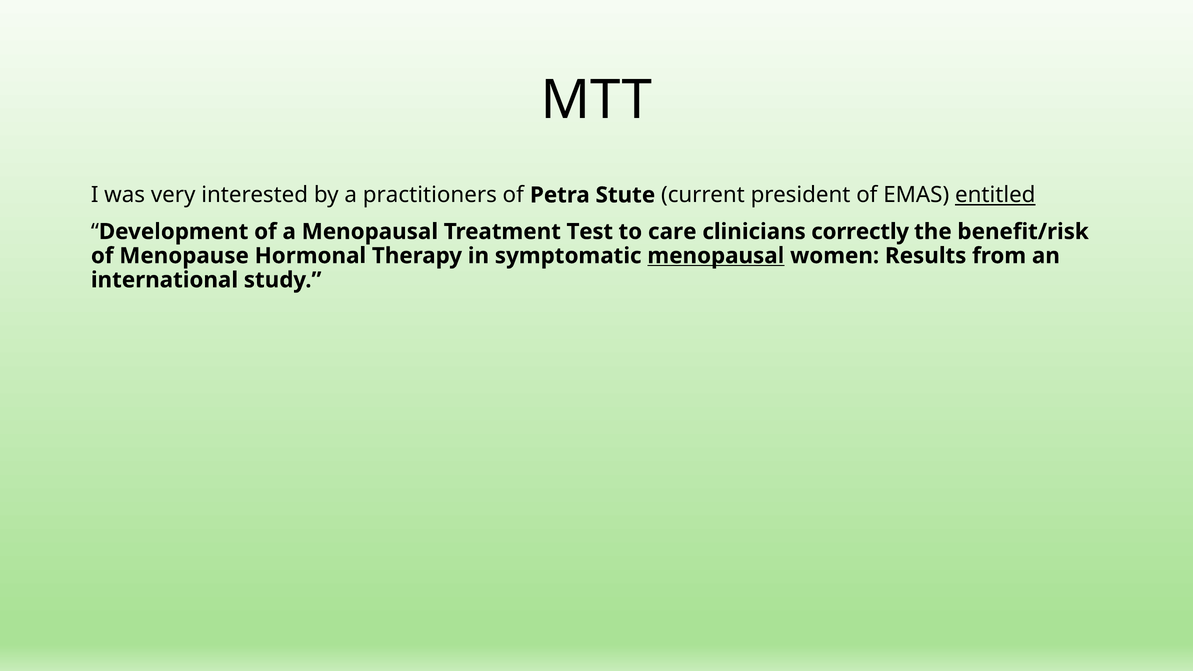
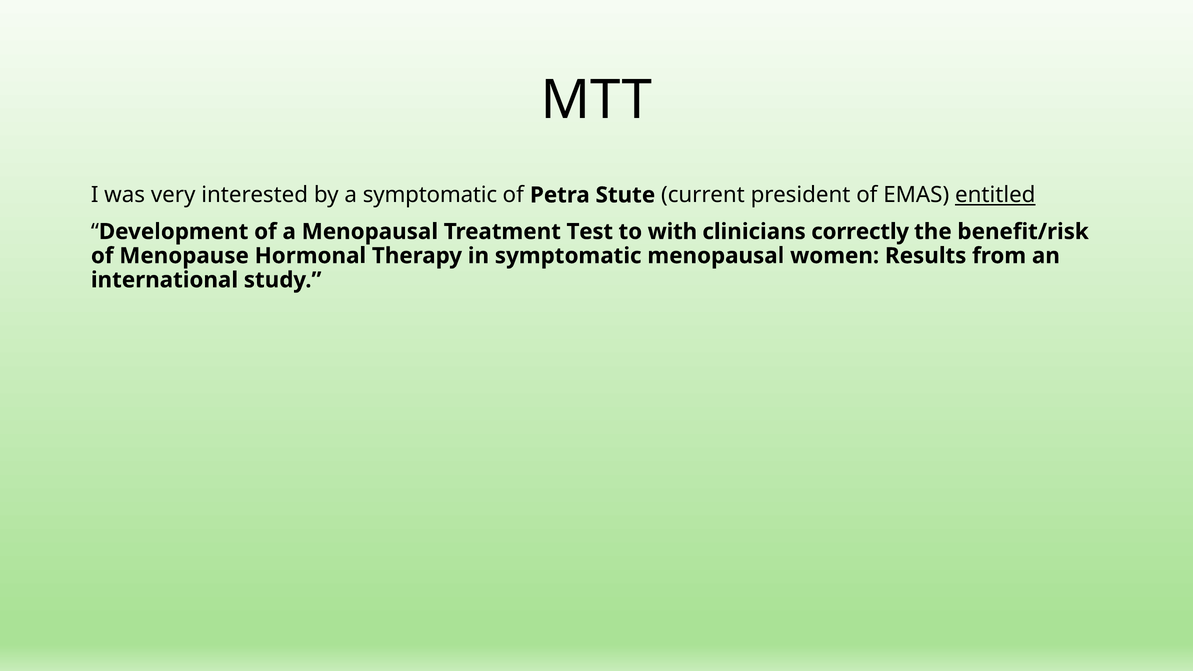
a practitioners: practitioners -> symptomatic
care: care -> with
menopausal at (716, 256) underline: present -> none
